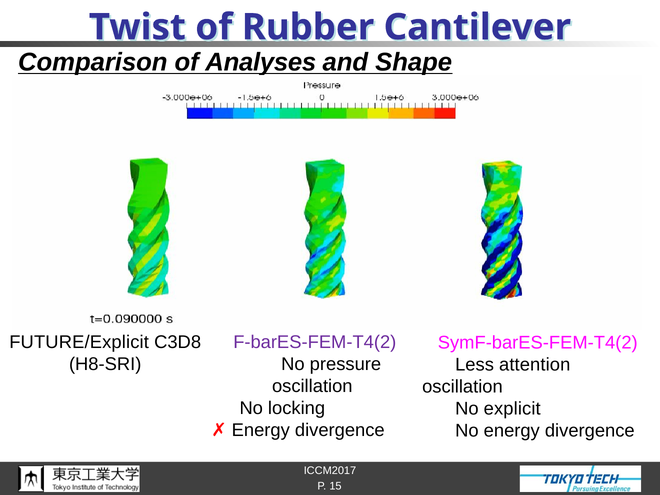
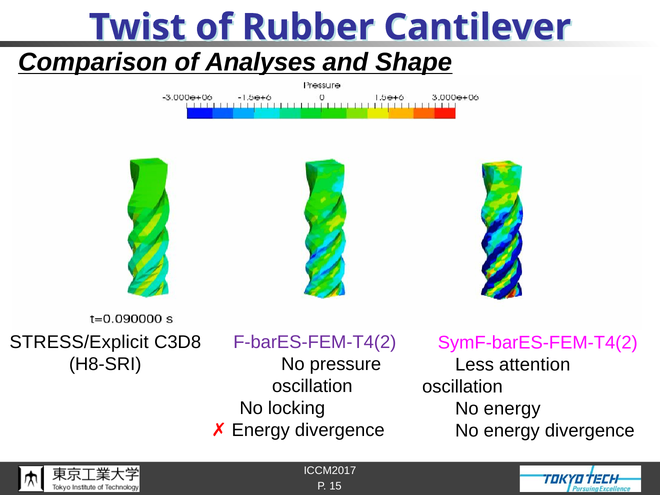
FUTURE/Explicit: FUTURE/Explicit -> STRESS/Explicit
explicit at (512, 408): explicit -> energy
